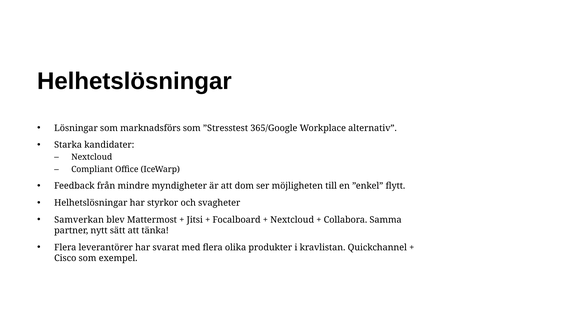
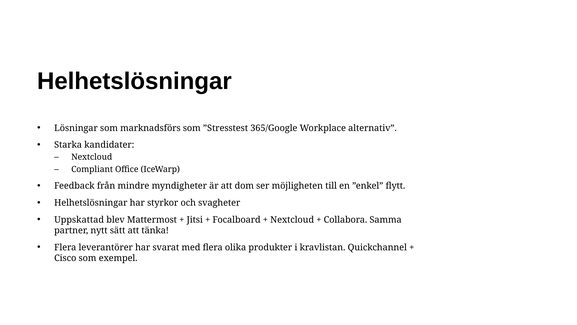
Samverkan: Samverkan -> Uppskattad
